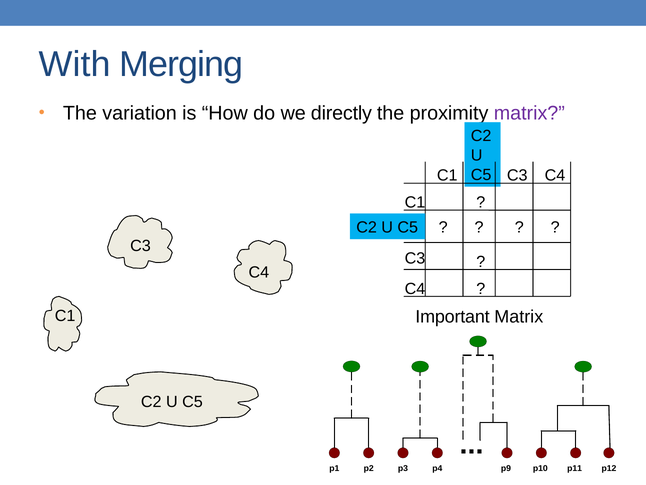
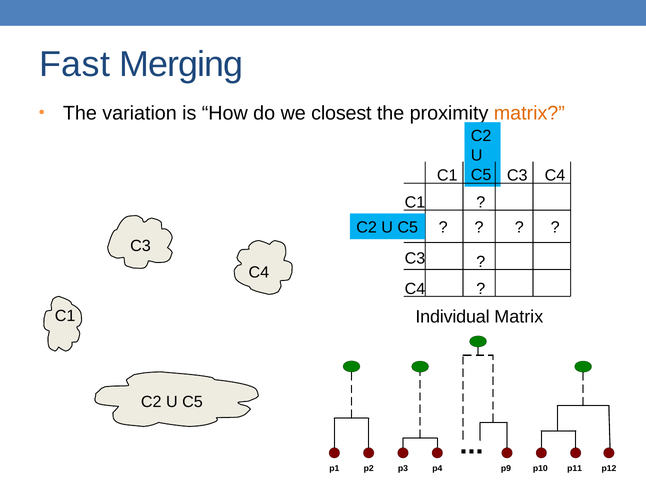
With: With -> Fast
directly: directly -> closest
matrix at (529, 113) colour: purple -> orange
Important: Important -> Individual
